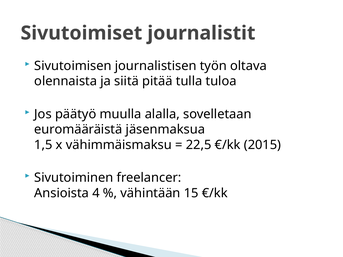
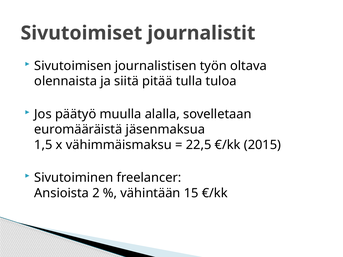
4: 4 -> 2
